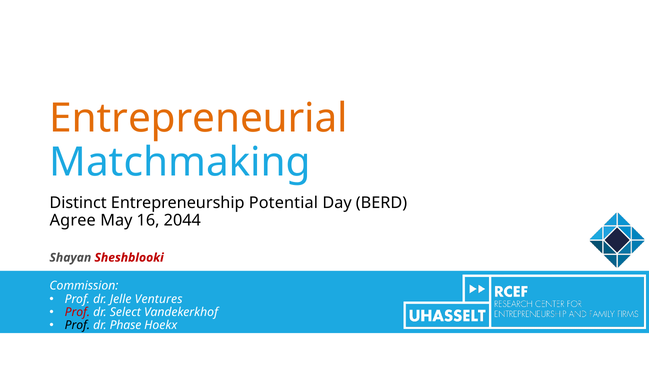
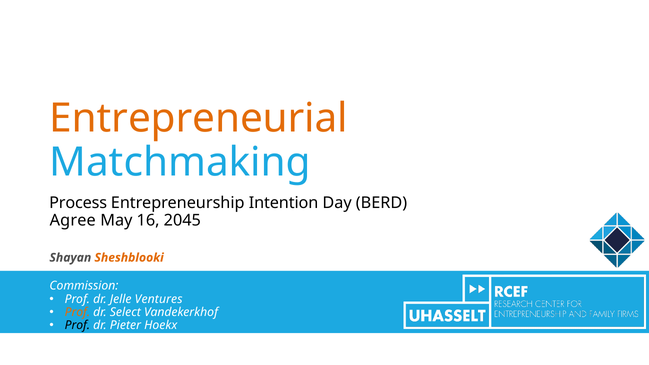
Distinct: Distinct -> Process
Potential: Potential -> Intention
2044: 2044 -> 2045
Sheshblooki colour: red -> orange
Prof at (77, 312) colour: red -> orange
Phase: Phase -> Pieter
